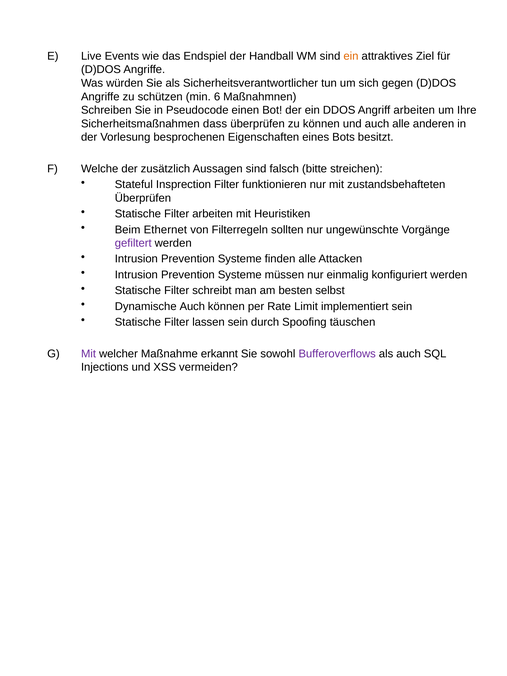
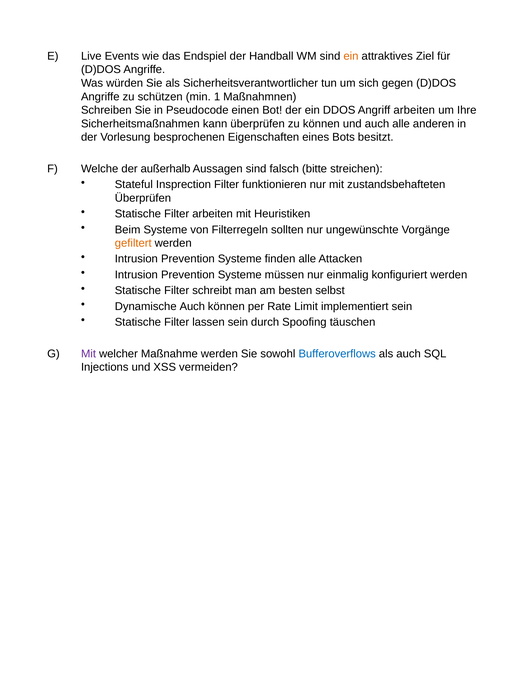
6: 6 -> 1
dass: dass -> kann
zusätzlich: zusätzlich -> außerhalb
Beim Ethernet: Ethernet -> Systeme
gefiltert colour: purple -> orange
Maßnahme erkannt: erkannt -> werden
Bufferoverflows colour: purple -> blue
